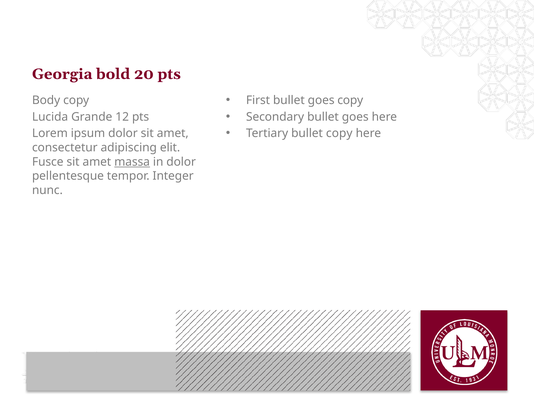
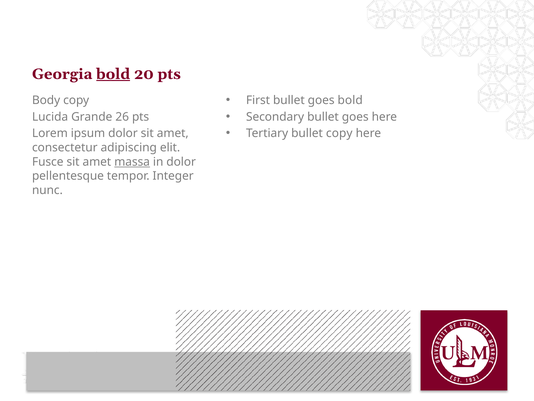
bold at (113, 74) underline: none -> present
goes copy: copy -> bold
12: 12 -> 26
